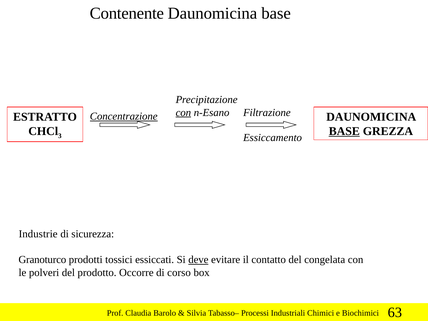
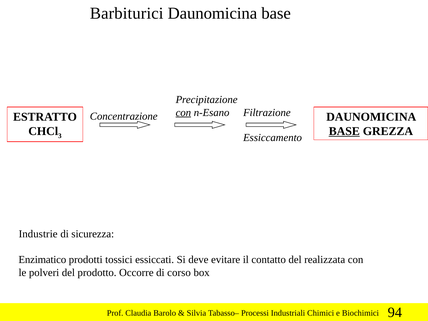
Contenente: Contenente -> Barbiturici
Concentrazione underline: present -> none
Granoturco: Granoturco -> Enzimatico
deve underline: present -> none
congelata: congelata -> realizzata
63: 63 -> 94
